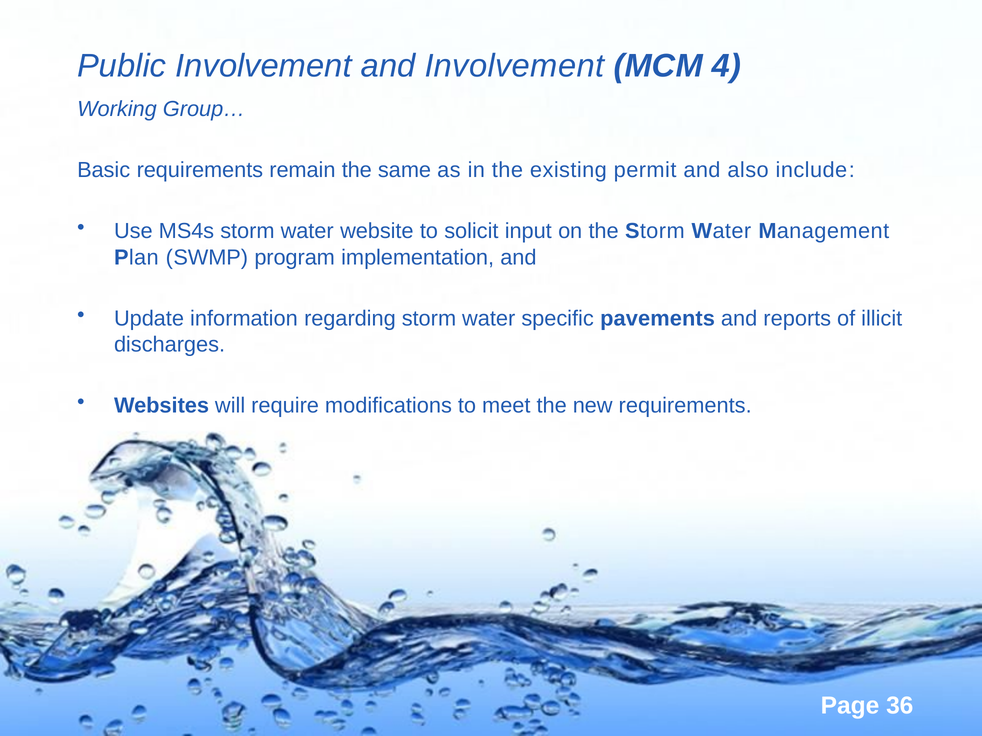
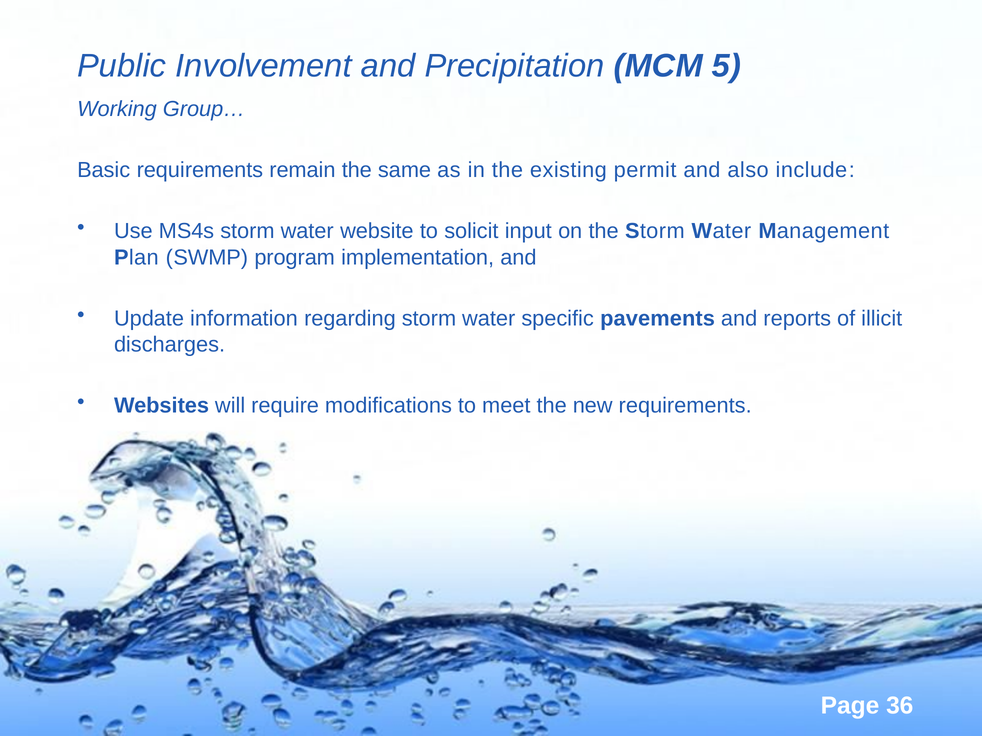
and Involvement: Involvement -> Precipitation
4: 4 -> 5
